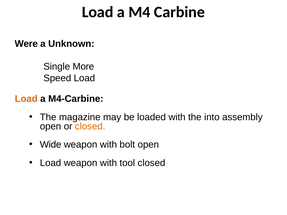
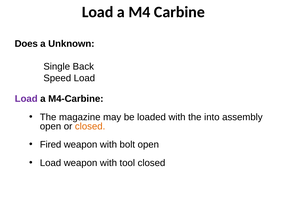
Were: Were -> Does
More: More -> Back
Load at (26, 99) colour: orange -> purple
Wide: Wide -> Fired
